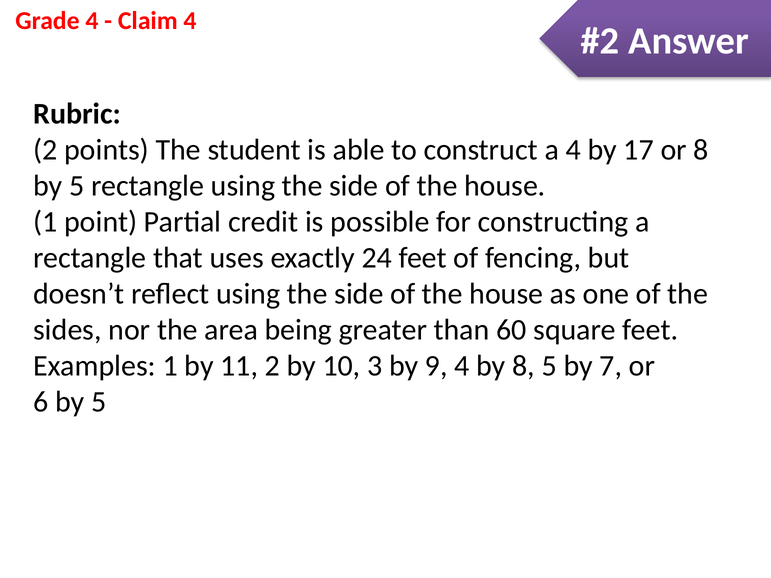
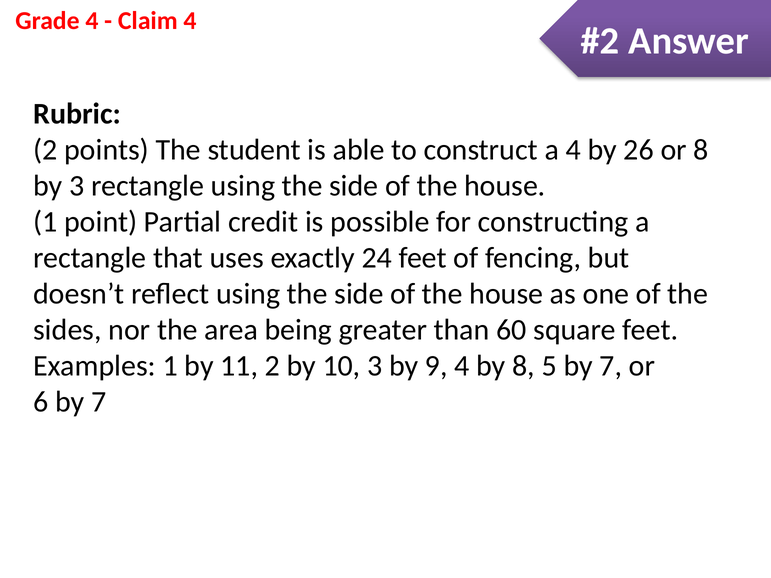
17: 17 -> 26
5 at (77, 186): 5 -> 3
6 by 5: 5 -> 7
